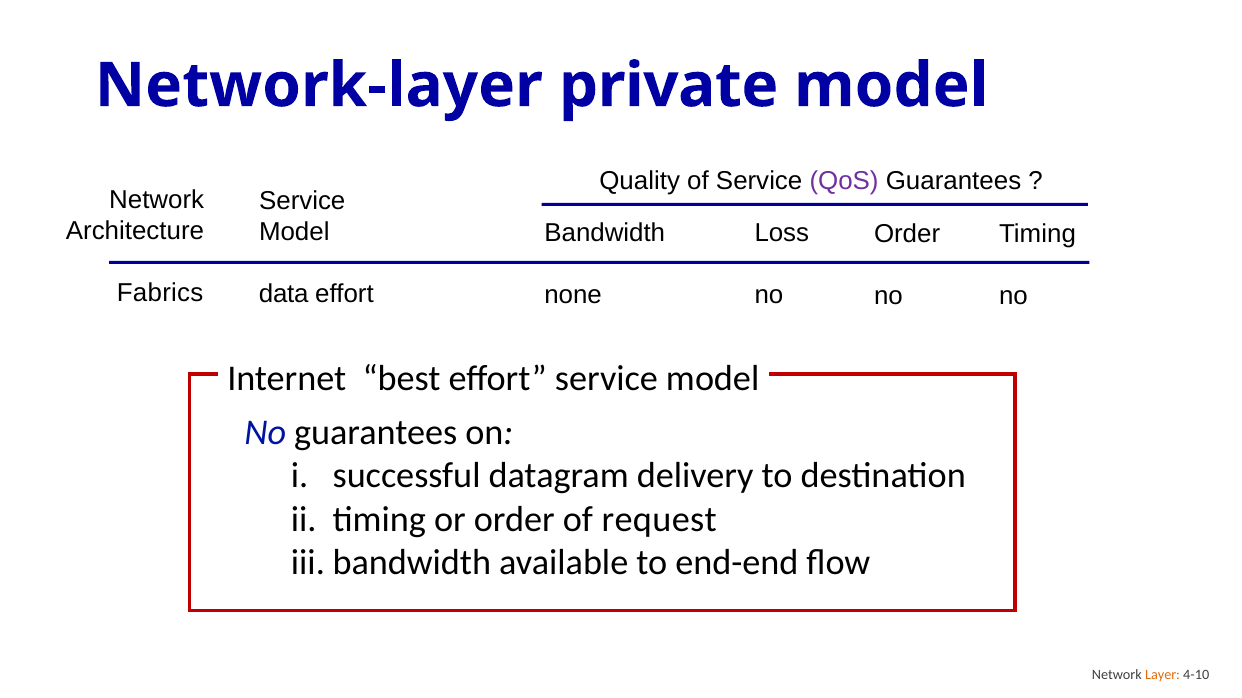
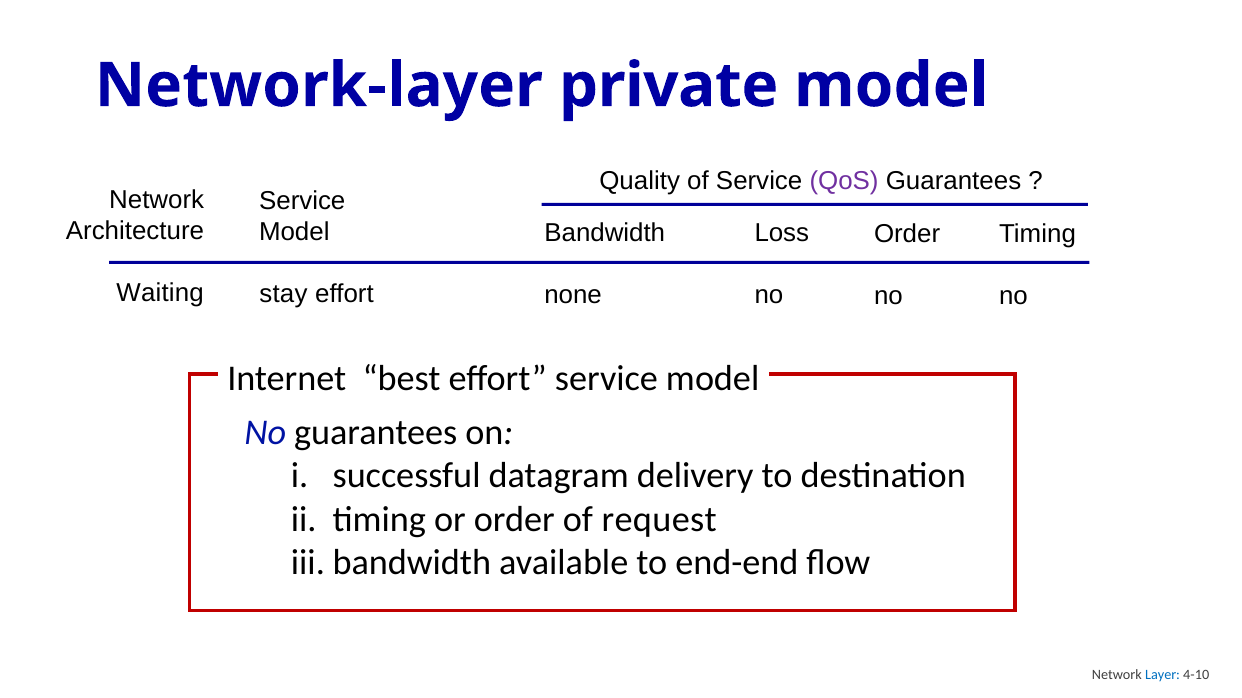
Fabrics: Fabrics -> Waiting
data: data -> stay
Layer colour: orange -> blue
